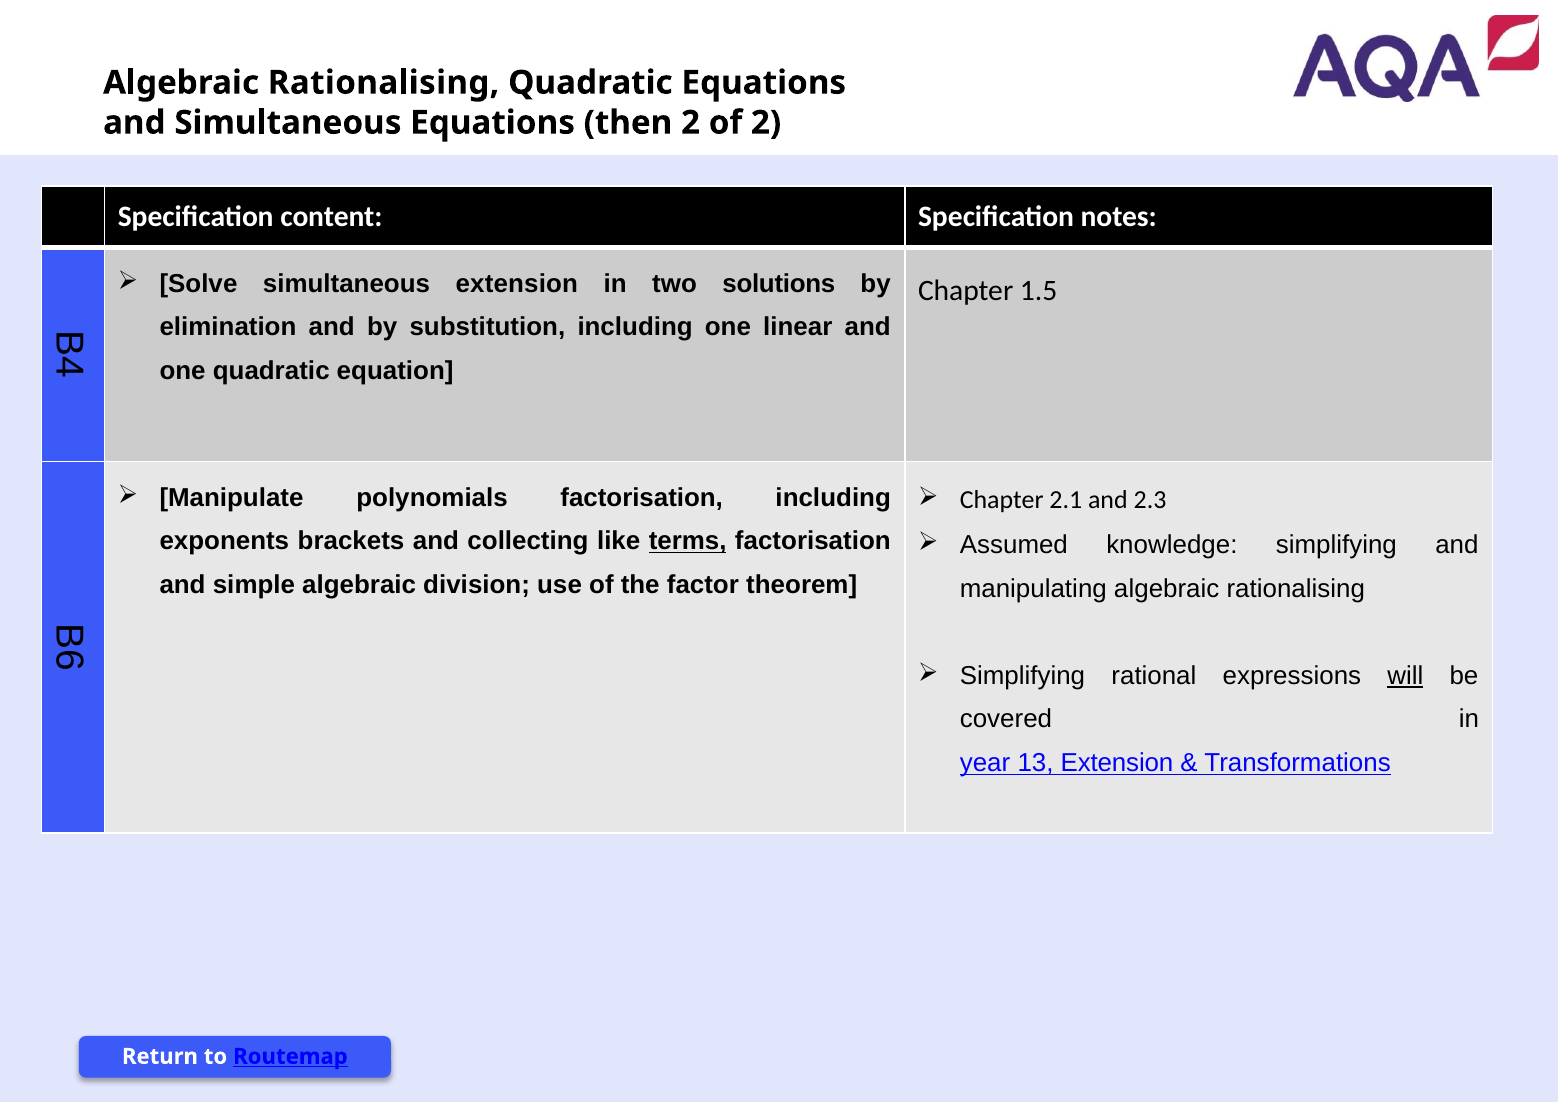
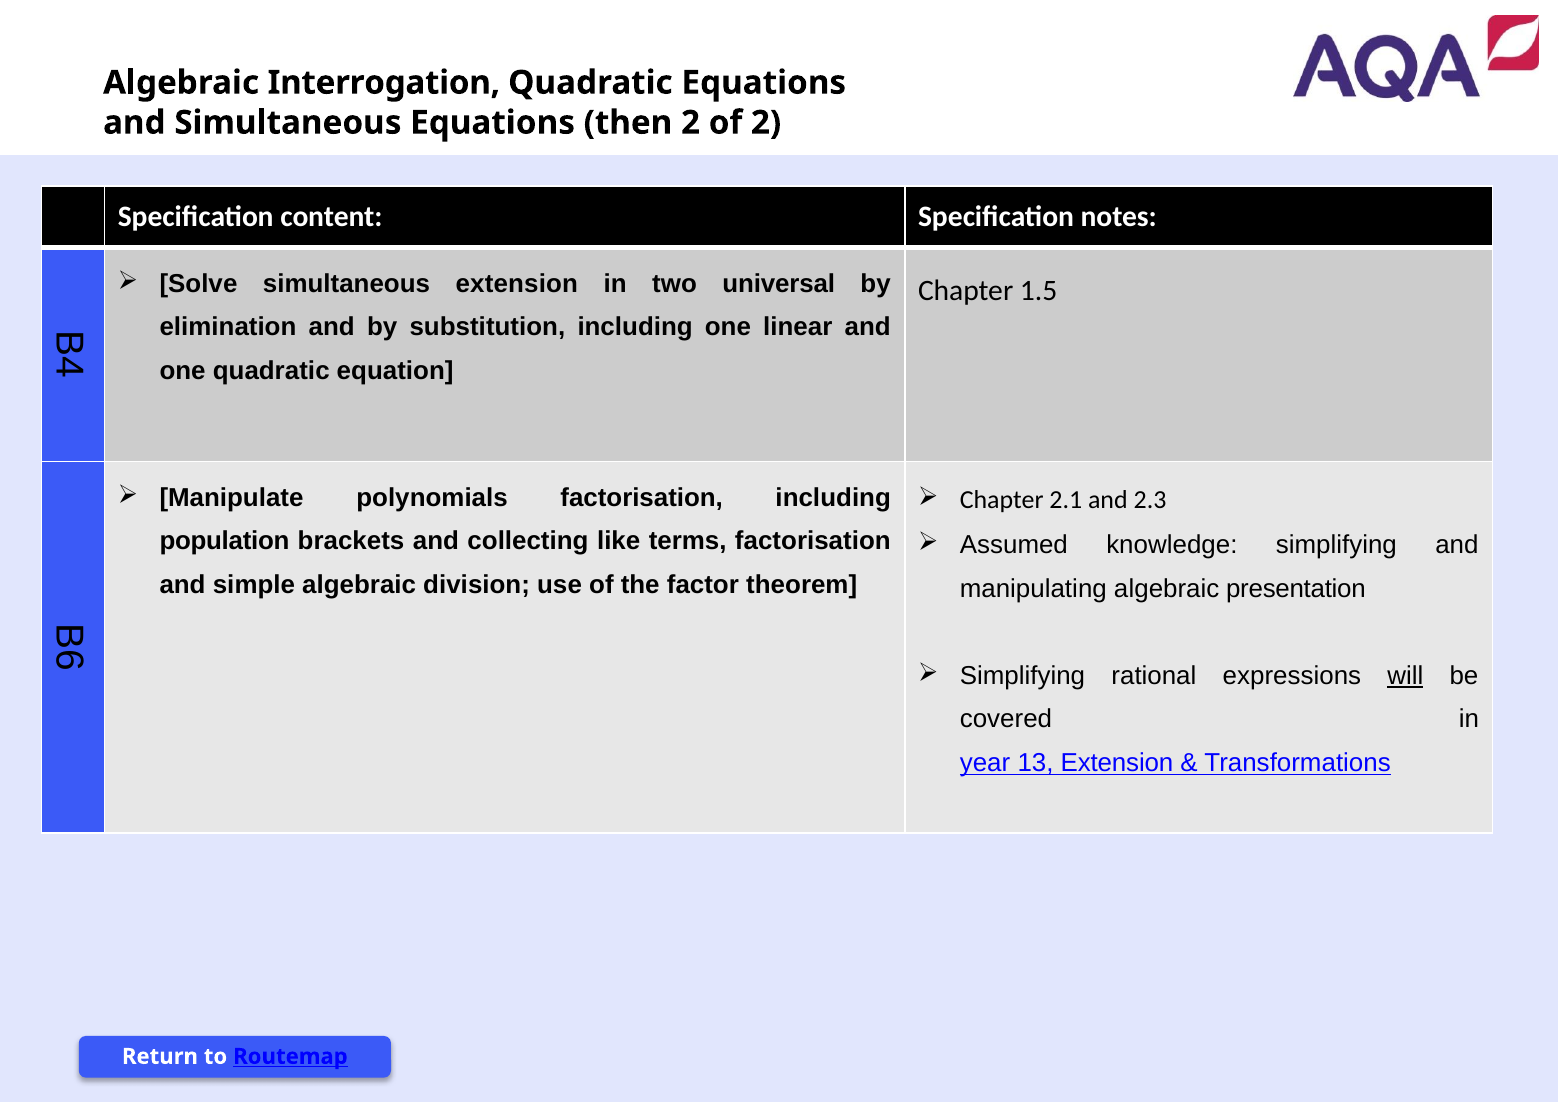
Rationalising at (383, 83): Rationalising -> Interrogation
solutions: solutions -> universal
exponents: exponents -> population
terms underline: present -> none
manipulating algebraic rationalising: rationalising -> presentation
